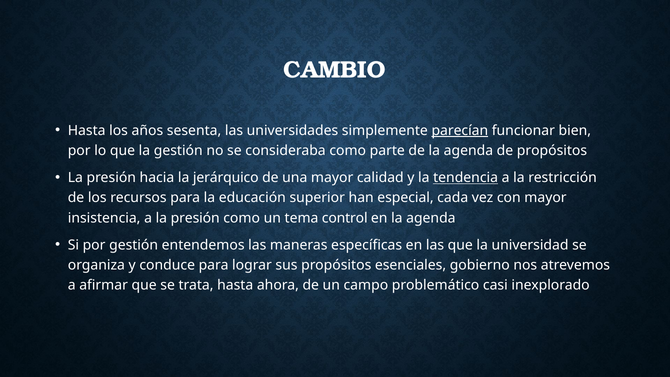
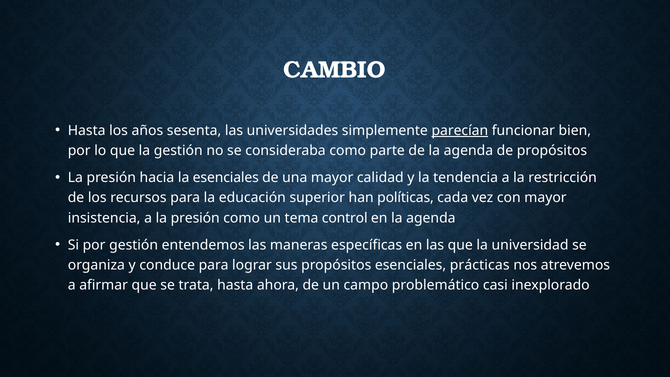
la jerárquico: jerárquico -> esenciales
tendencia underline: present -> none
especial: especial -> políticas
gobierno: gobierno -> prácticas
